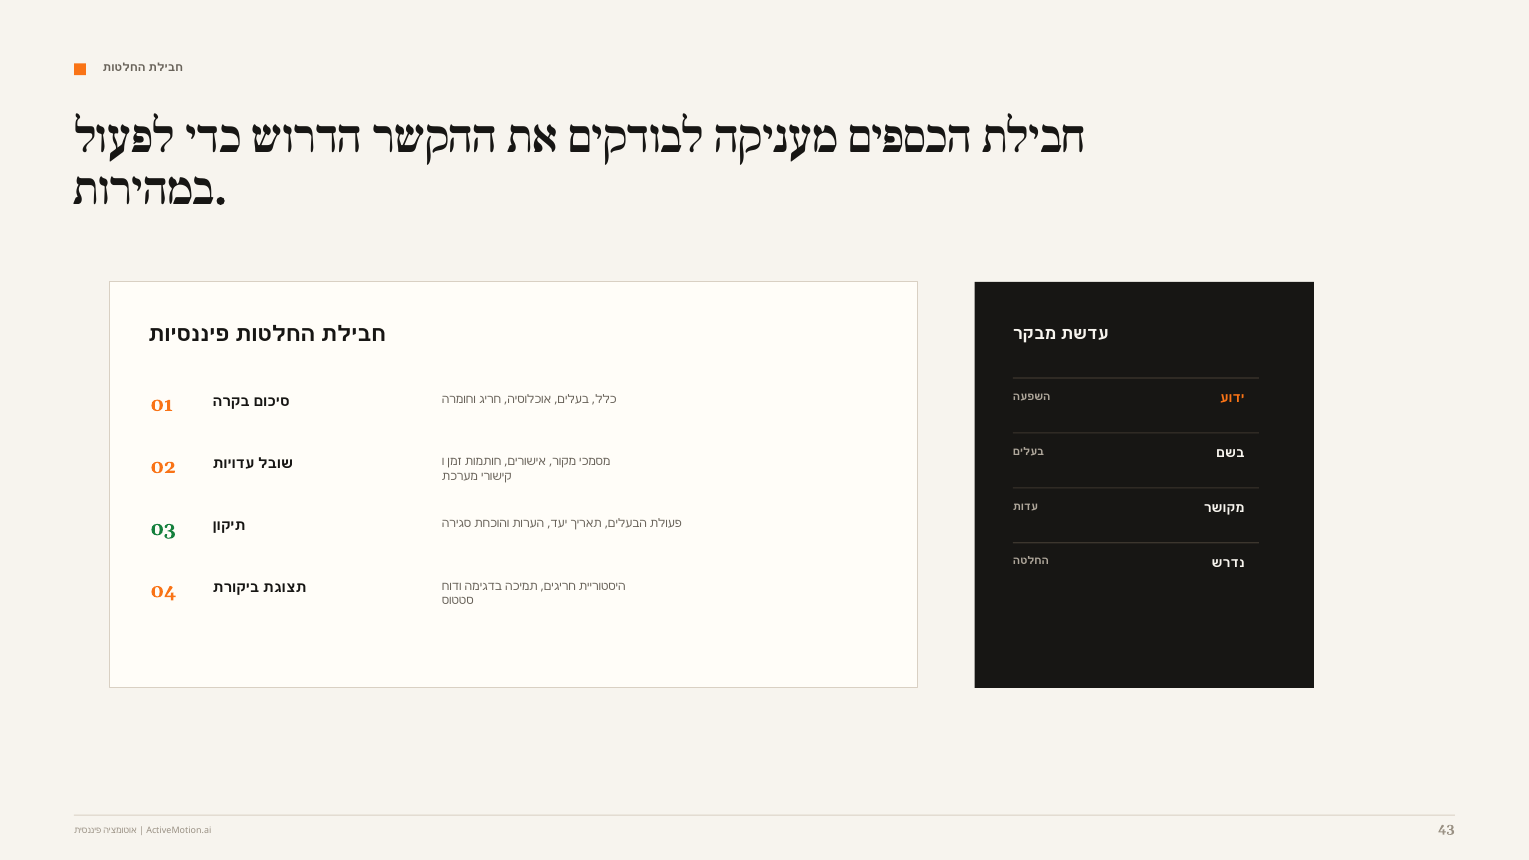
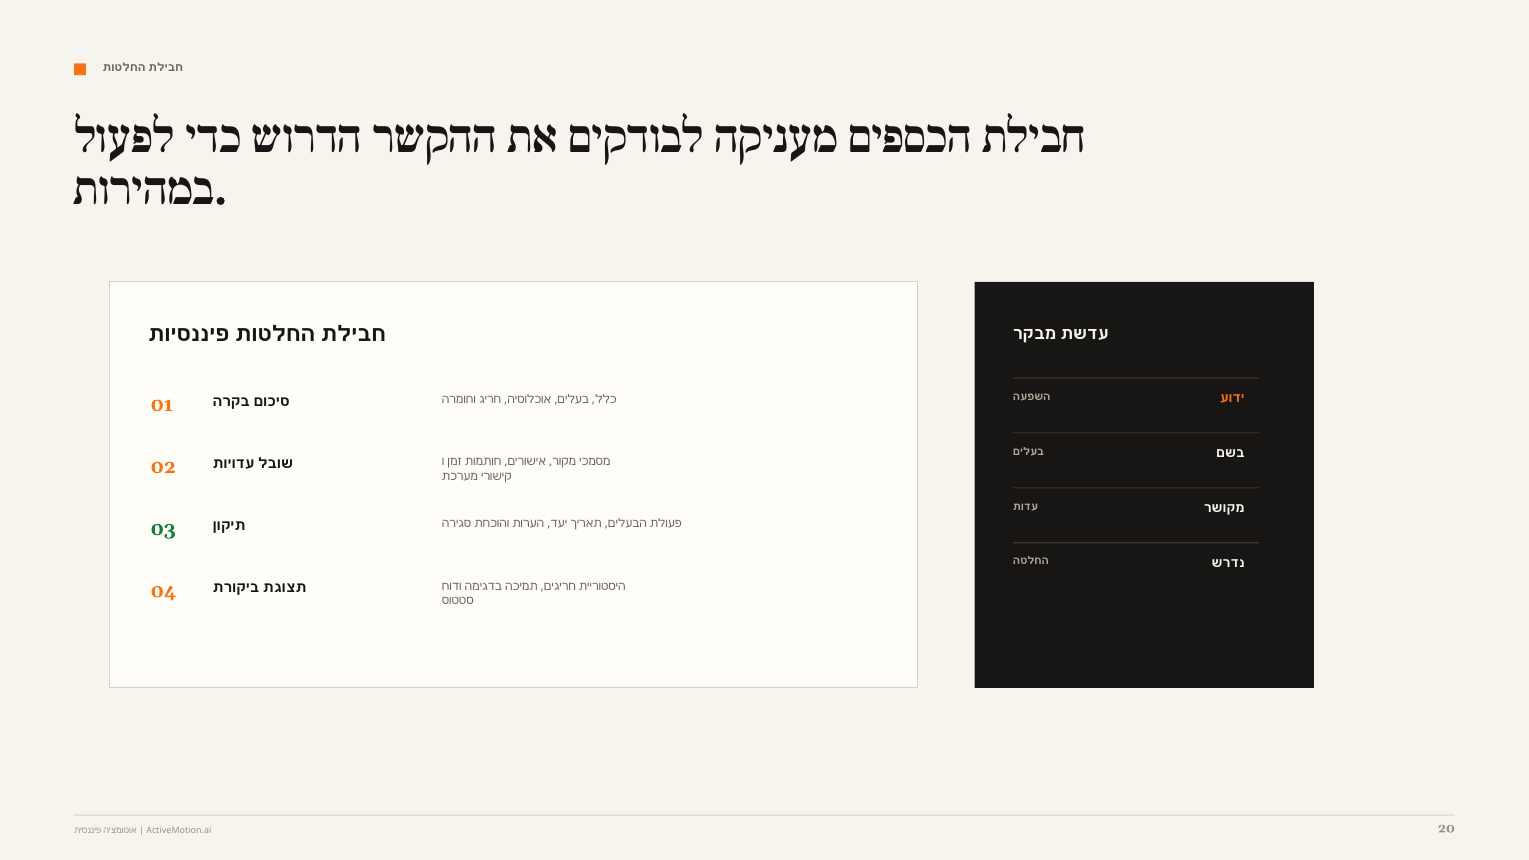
43: 43 -> 20
